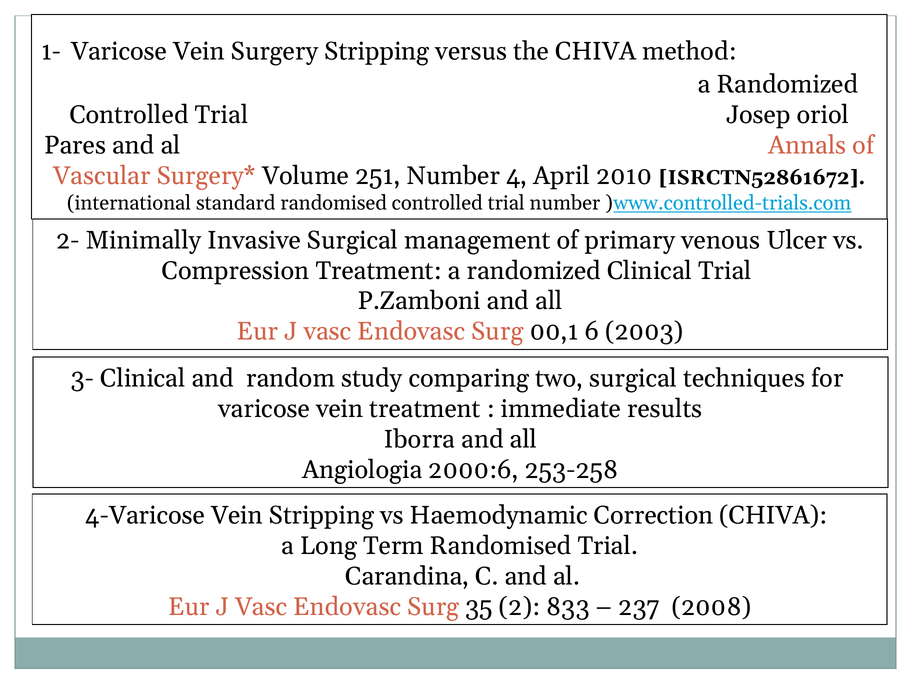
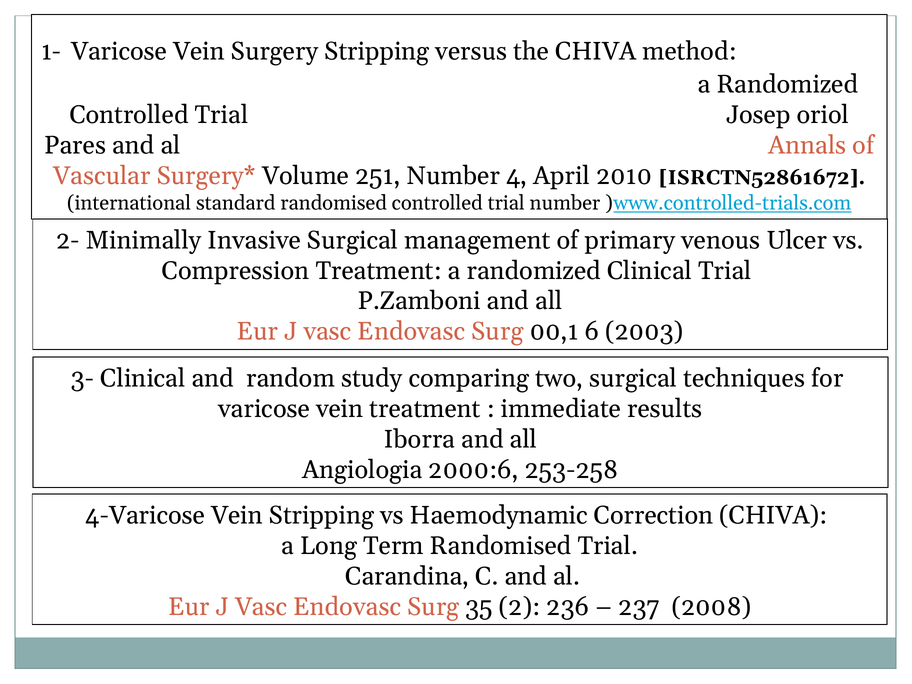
833: 833 -> 236
